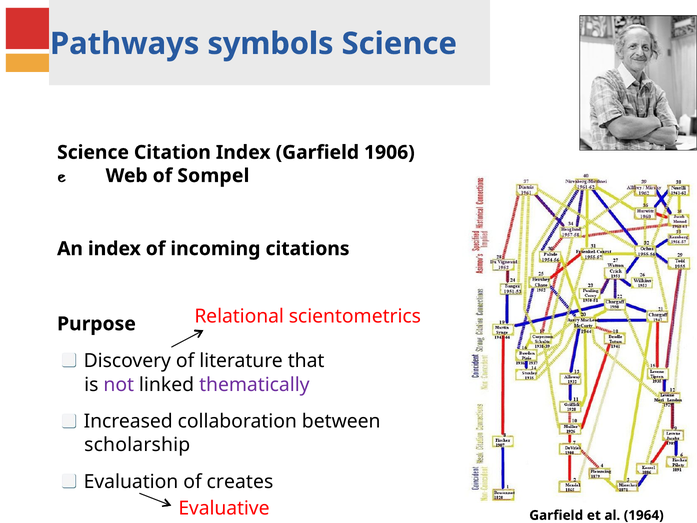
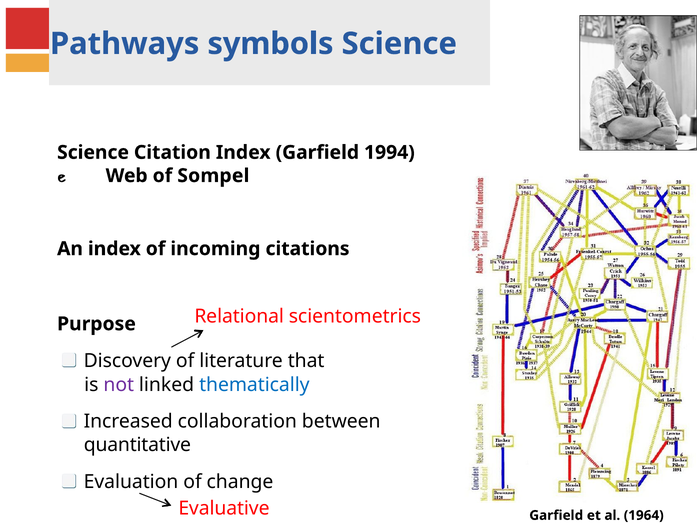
1906: 1906 -> 1994
thematically colour: purple -> blue
scholarship: scholarship -> quantitative
creates: creates -> change
